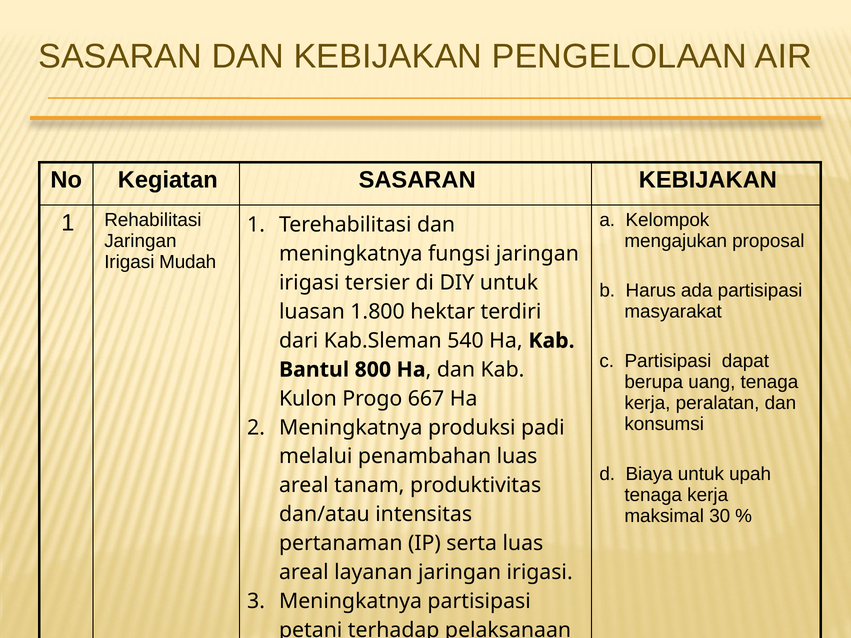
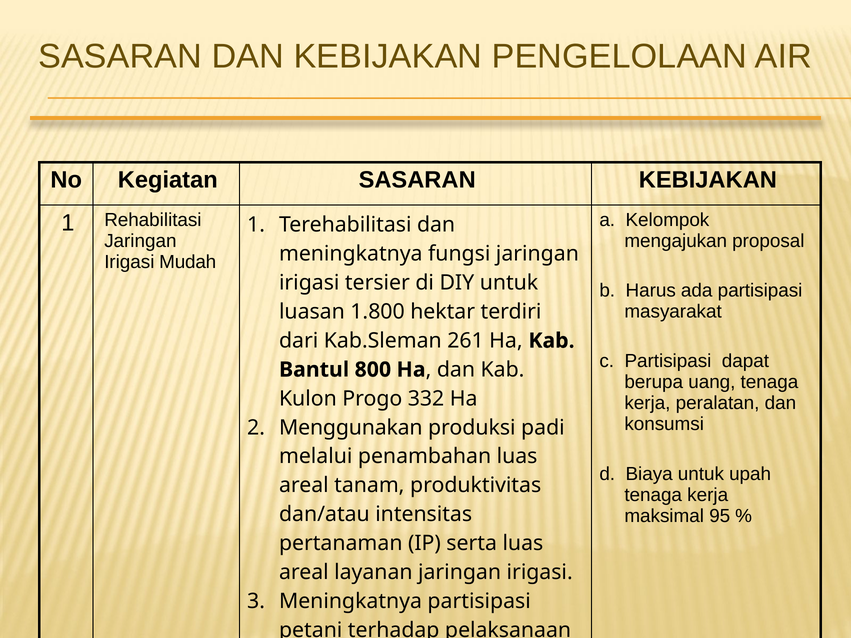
540: 540 -> 261
667: 667 -> 332
Meningkatnya at (351, 428): Meningkatnya -> Menggunakan
30: 30 -> 95
